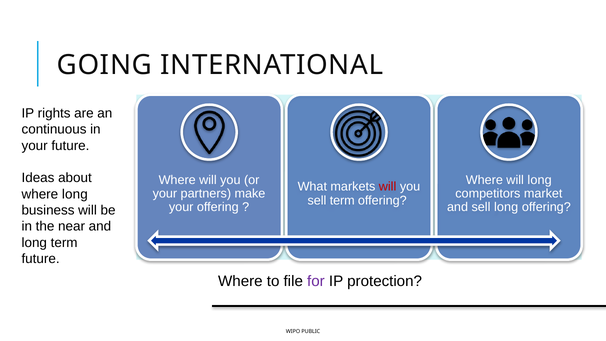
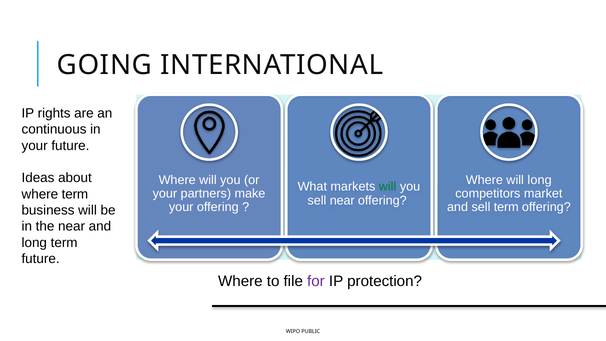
will at (388, 187) colour: red -> green
where long: long -> term
term at (342, 200): term -> near
long at (506, 207): long -> term
